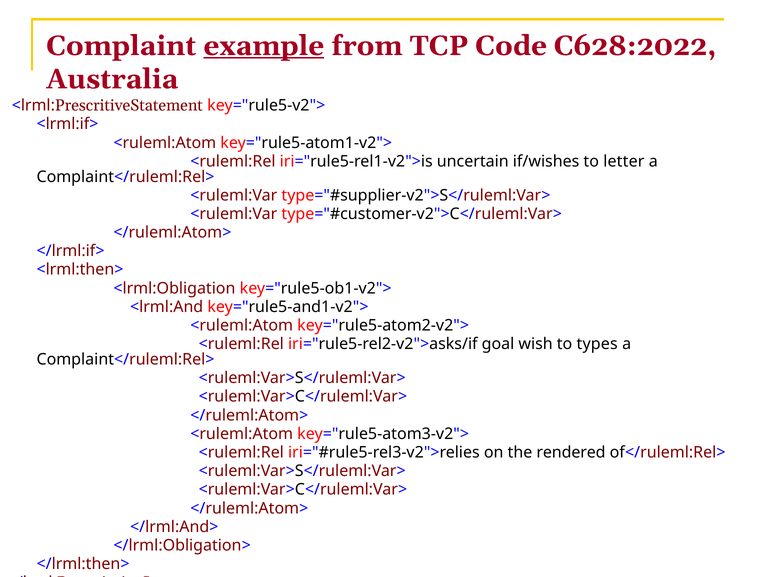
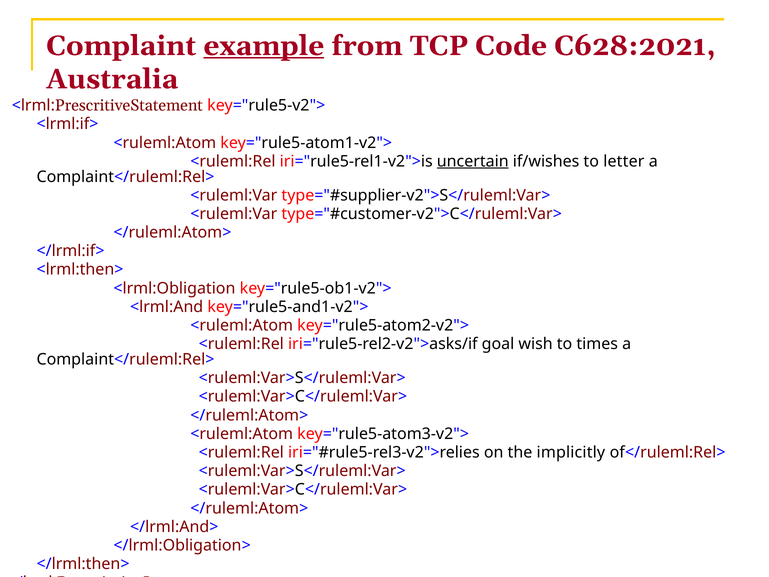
C628:2022: C628:2022 -> C628:2021
uncertain underline: none -> present
types: types -> times
rendered: rendered -> implicitly
